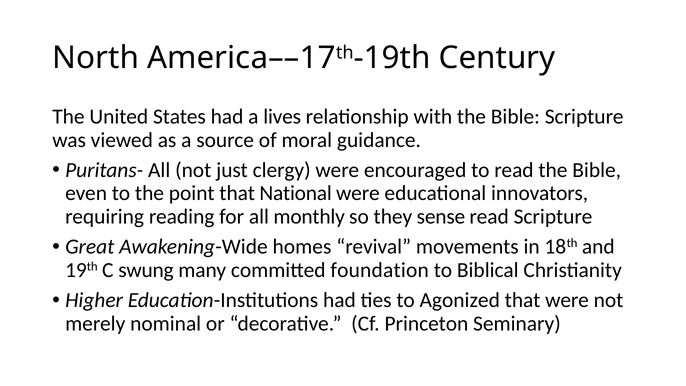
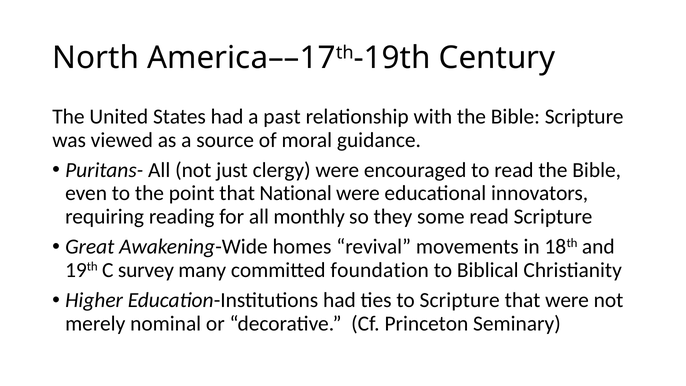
lives: lives -> past
sense: sense -> some
swung: swung -> survey
to Agonized: Agonized -> Scripture
